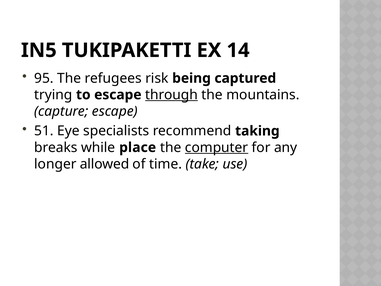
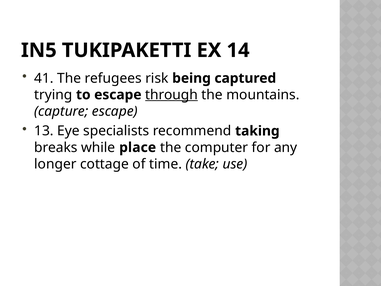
95: 95 -> 41
51: 51 -> 13
computer underline: present -> none
allowed: allowed -> cottage
